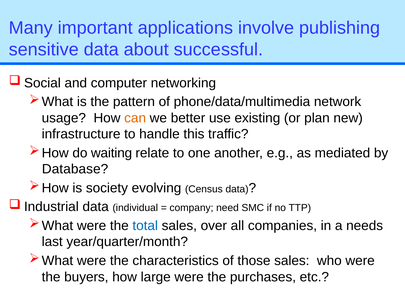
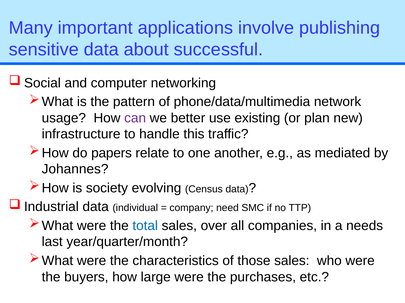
can colour: orange -> purple
waiting: waiting -> papers
Database: Database -> Johannes
